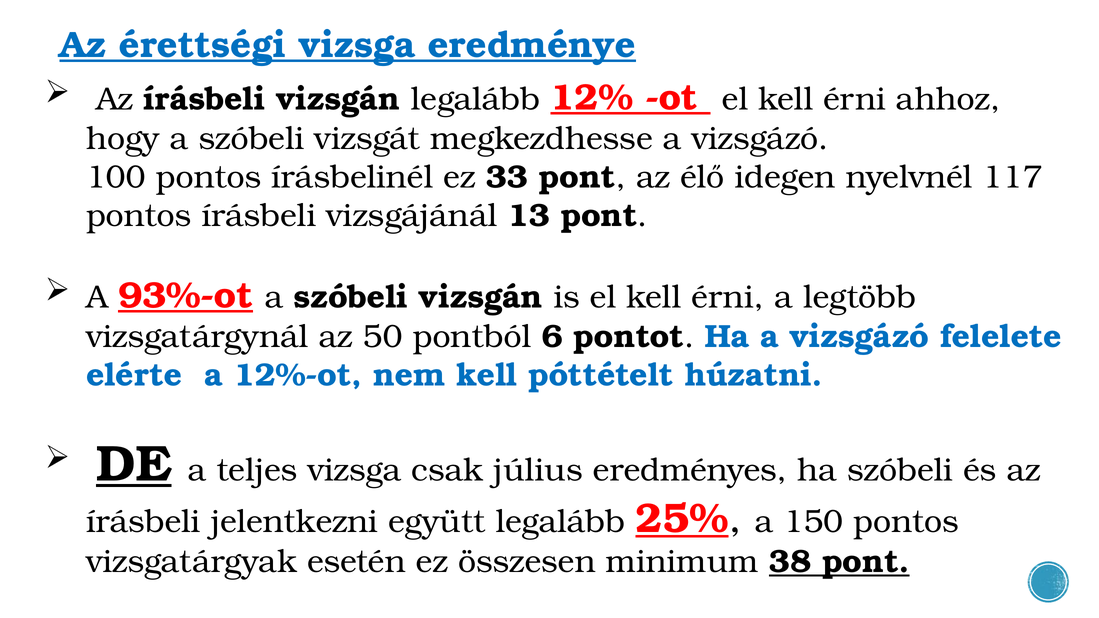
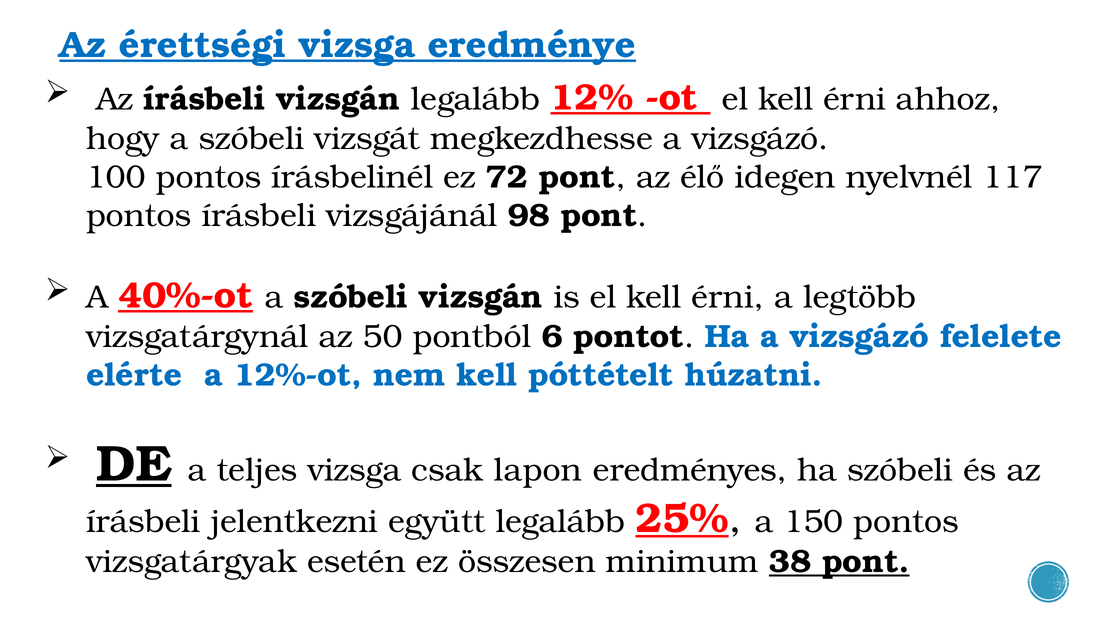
33: 33 -> 72
13: 13 -> 98
93%-ot: 93%-ot -> 40%-ot
július: július -> lapon
